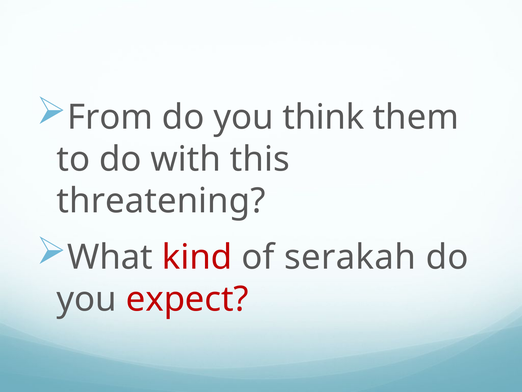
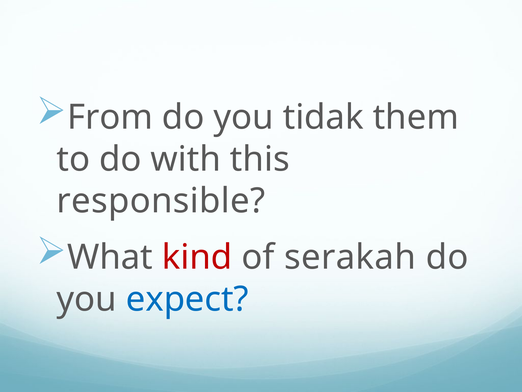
think: think -> tidak
threatening: threatening -> responsible
expect colour: red -> blue
